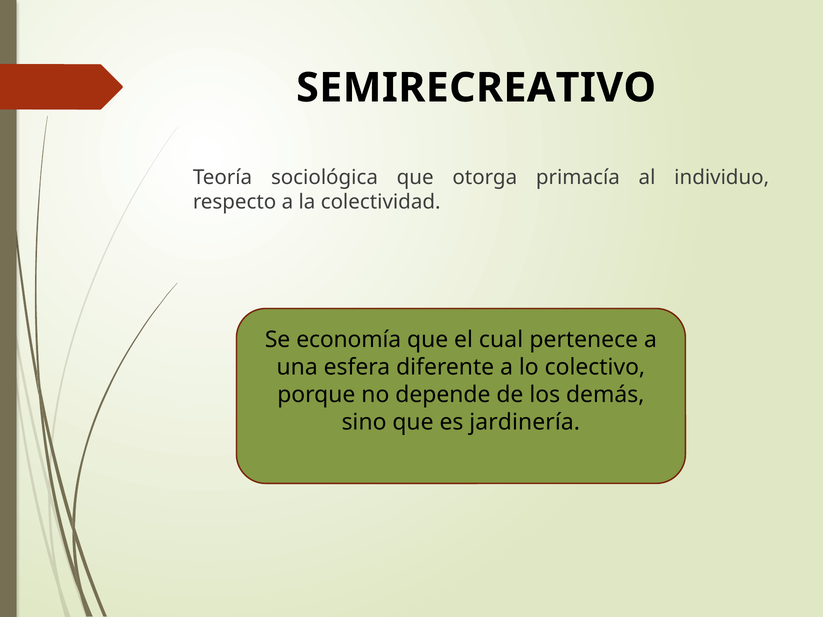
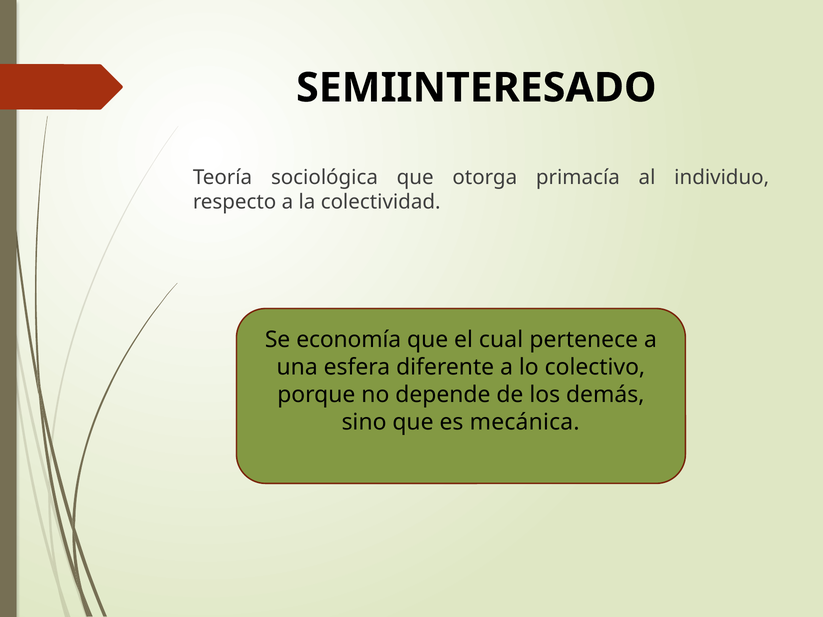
SEMIRECREATIVO: SEMIRECREATIVO -> SEMIINTERESADO
jardinería: jardinería -> mecánica
